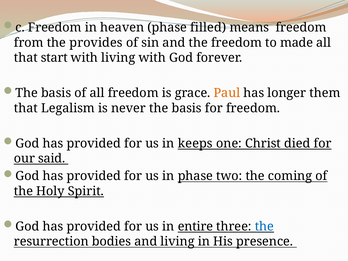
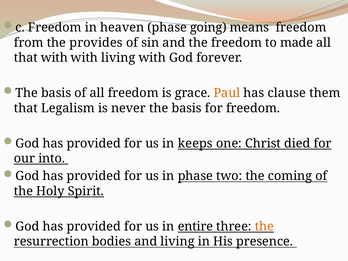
filled: filled -> going
that start: start -> with
longer: longer -> clause
said: said -> into
the at (264, 226) colour: blue -> orange
